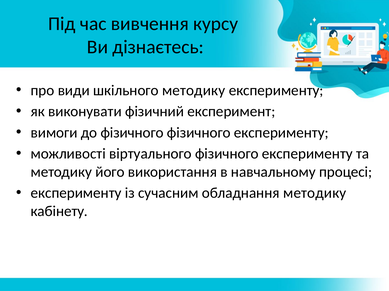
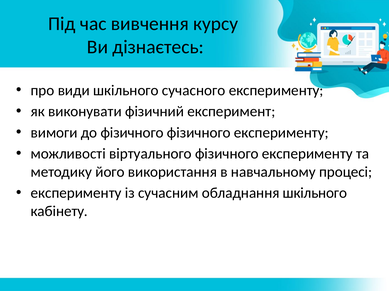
шкільного методику: методику -> сучасного
обладнання методику: методику -> шкільного
